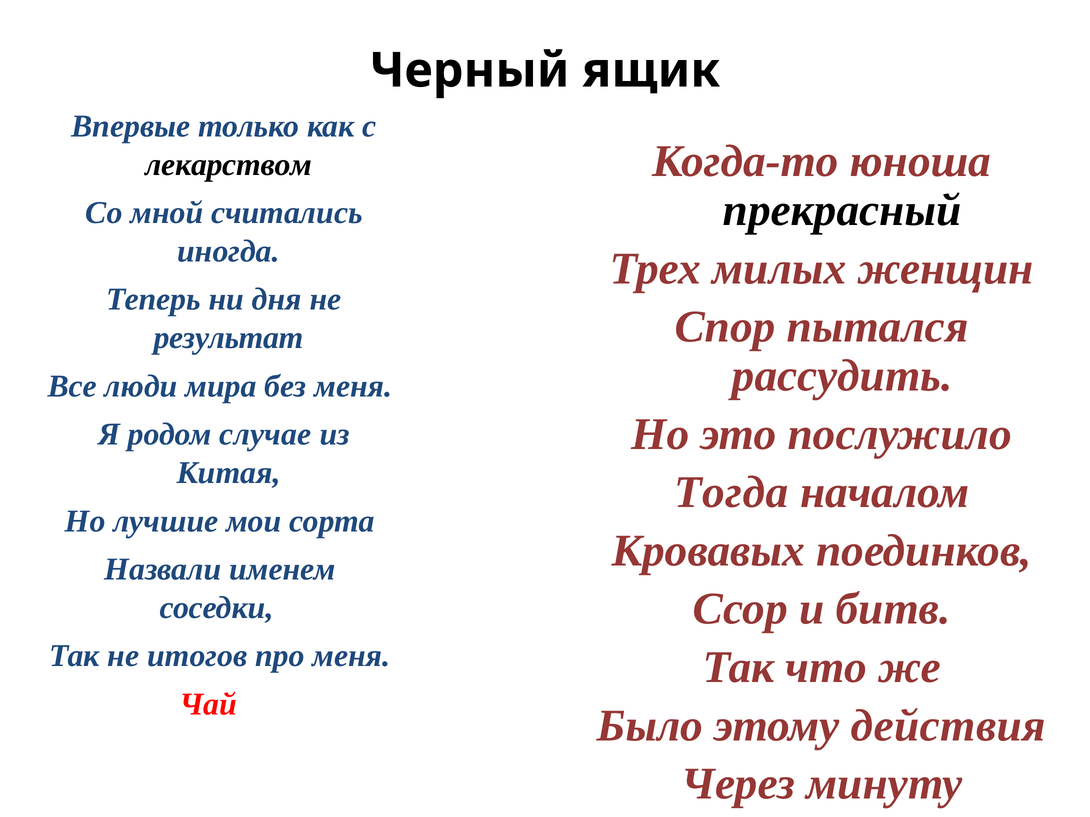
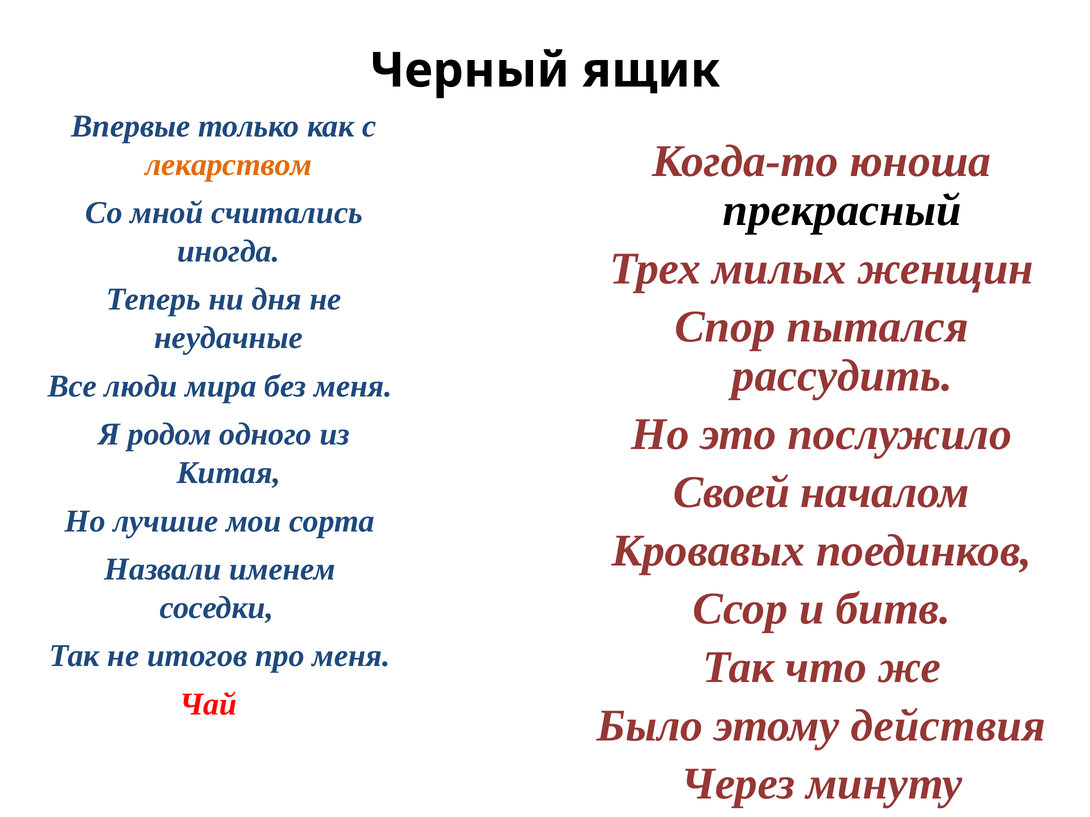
лекарством colour: black -> orange
результат: результат -> неудачные
случае: случае -> одного
Тогда: Тогда -> Своей
